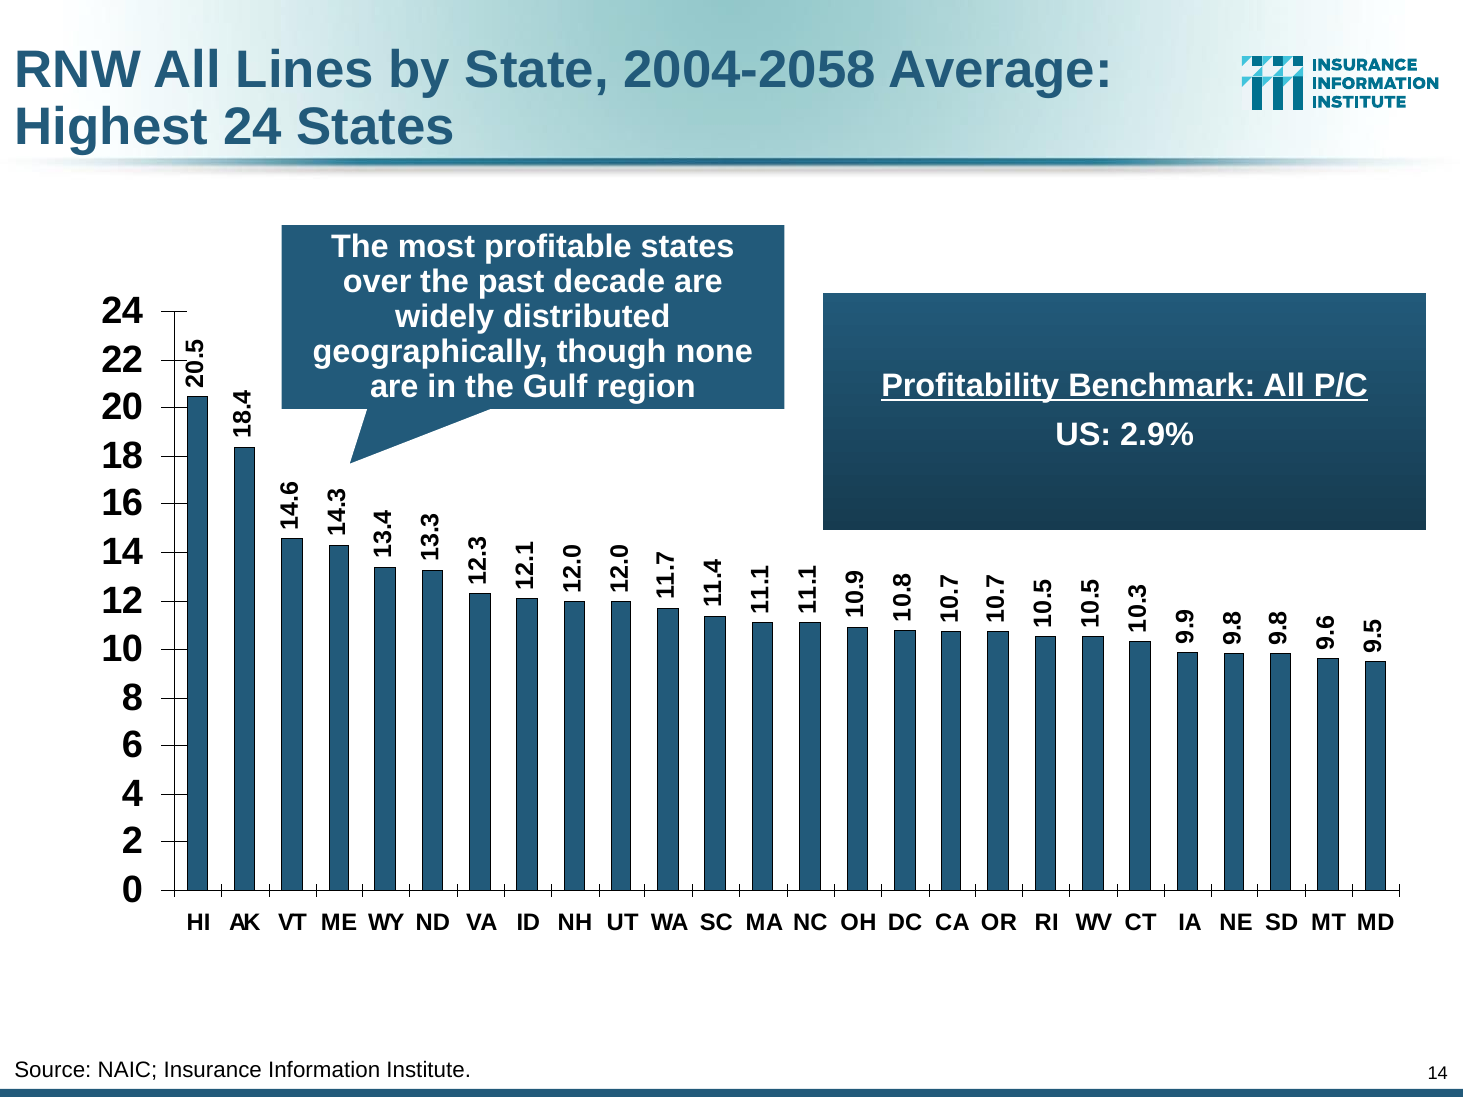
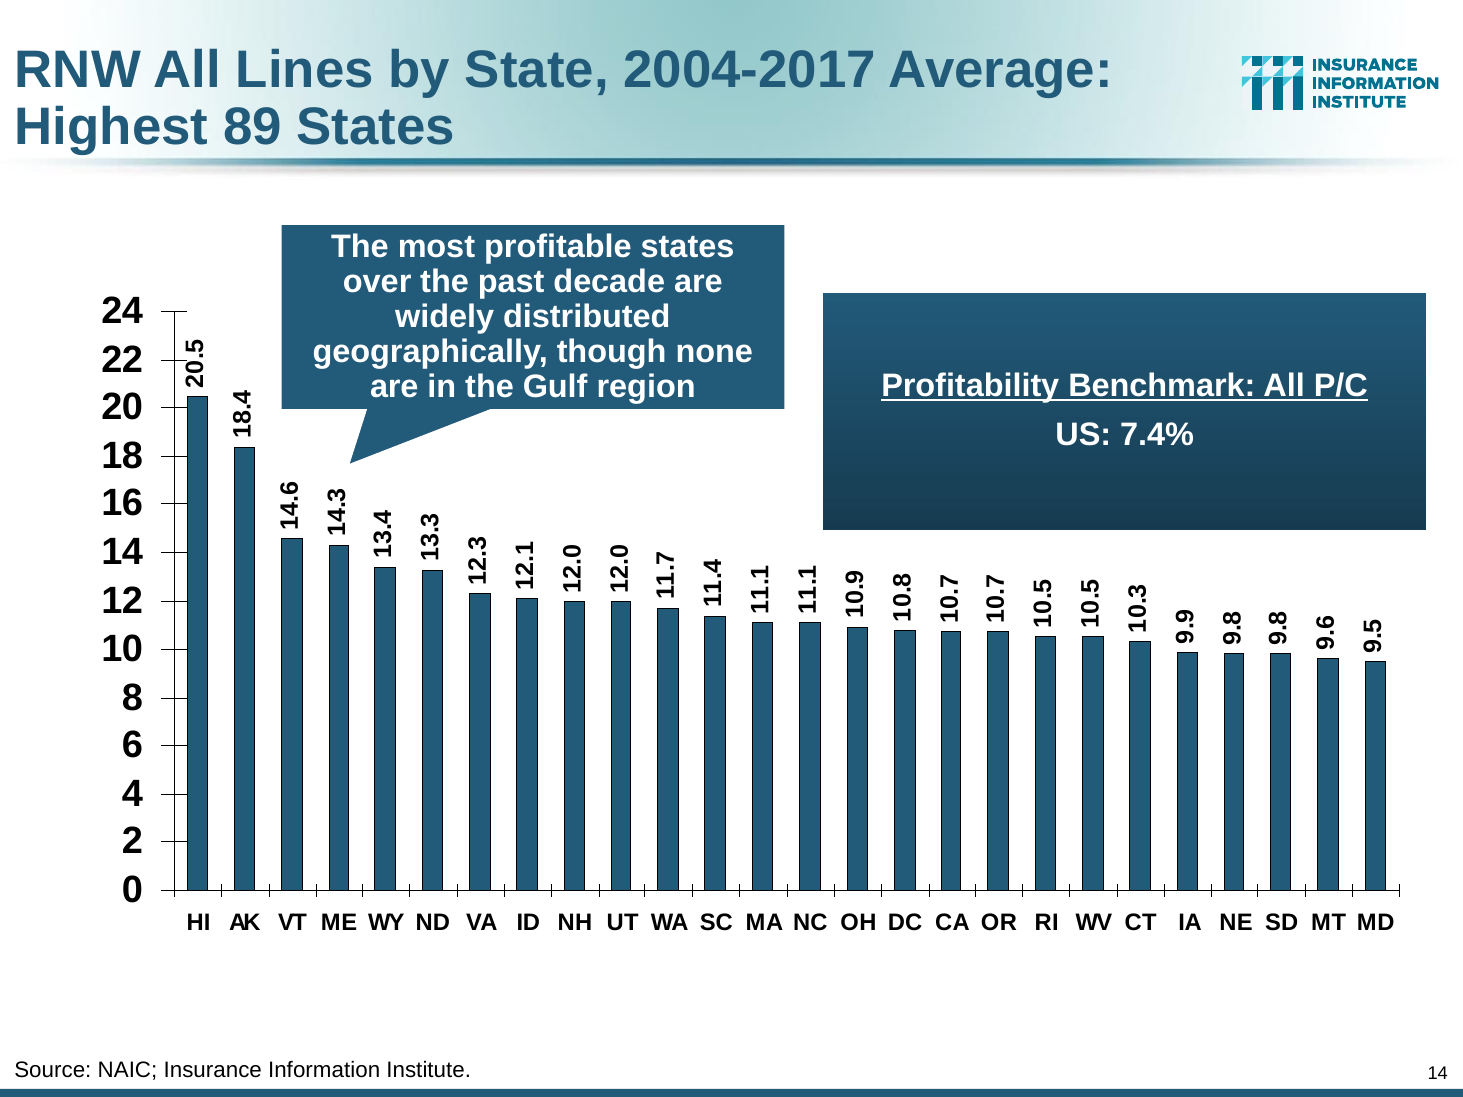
2004-2058: 2004-2058 -> 2004-2017
Highest 24: 24 -> 89
2.9%: 2.9% -> 7.4%
